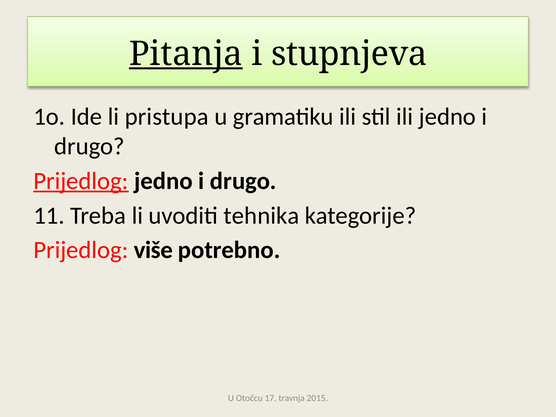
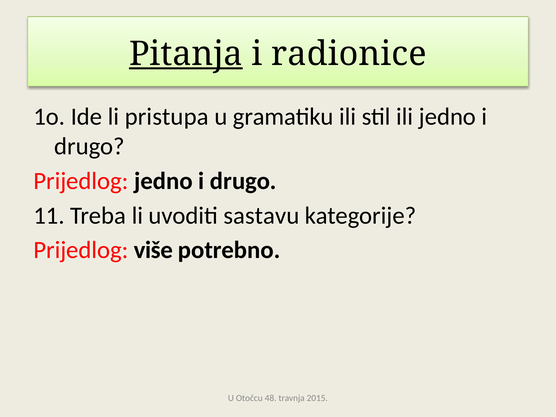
stupnjeva: stupnjeva -> radionice
Prijedlog at (81, 181) underline: present -> none
tehnika: tehnika -> sastavu
17: 17 -> 48
